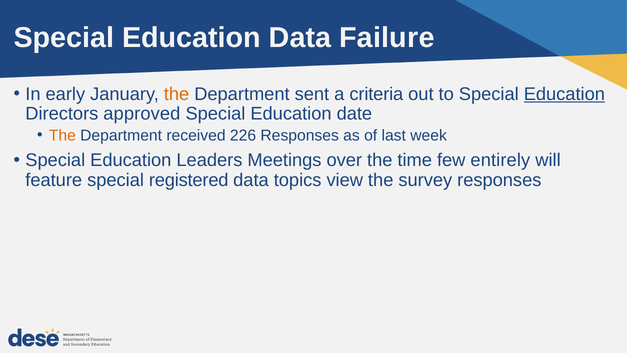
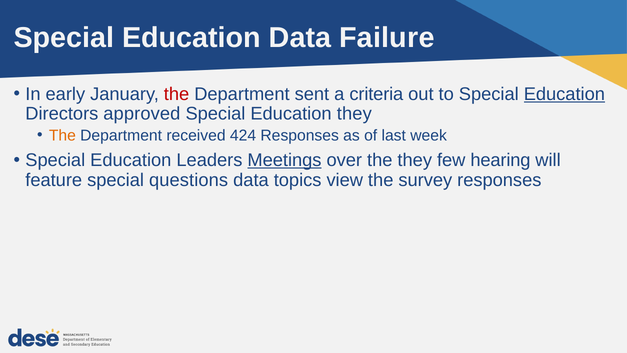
the at (177, 94) colour: orange -> red
Education date: date -> they
226: 226 -> 424
Meetings underline: none -> present
the time: time -> they
entirely: entirely -> hearing
registered: registered -> questions
